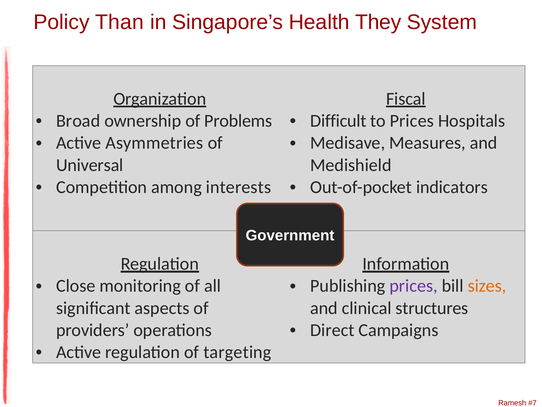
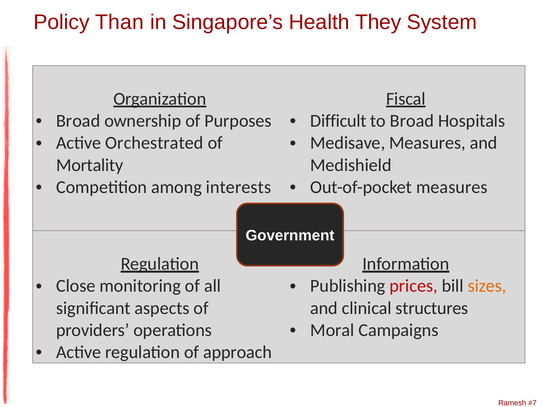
Problems: Problems -> Purposes
to Prices: Prices -> Broad
Asymmetries: Asymmetries -> Orchestrated
Universal: Universal -> Mortality
Out-of-pocket indicators: indicators -> measures
prices at (414, 286) colour: purple -> red
Direct: Direct -> Moral
targeting: targeting -> approach
